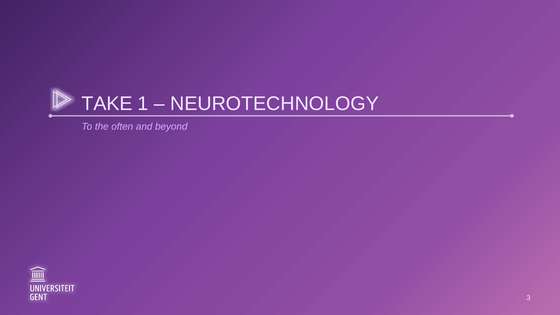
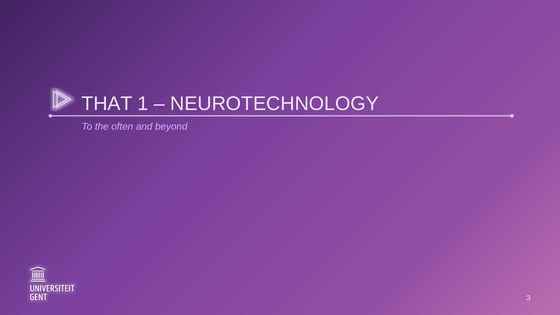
TAKE: TAKE -> THAT
